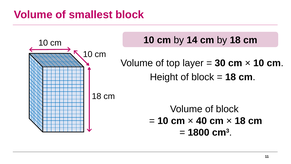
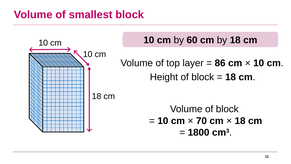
14: 14 -> 60
30: 30 -> 86
40: 40 -> 70
